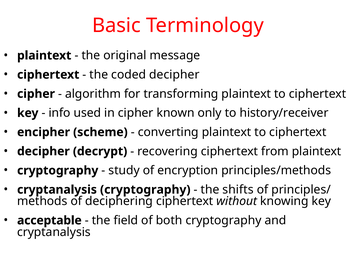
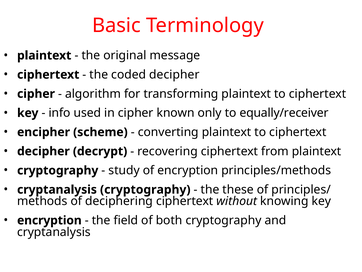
history/receiver: history/receiver -> equally/receiver
shifts: shifts -> these
acceptable at (49, 220): acceptable -> encryption
